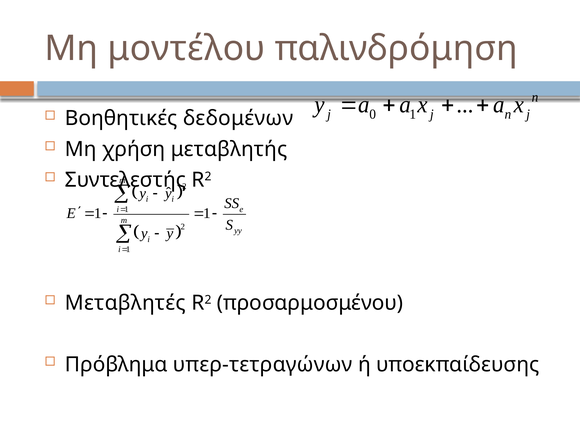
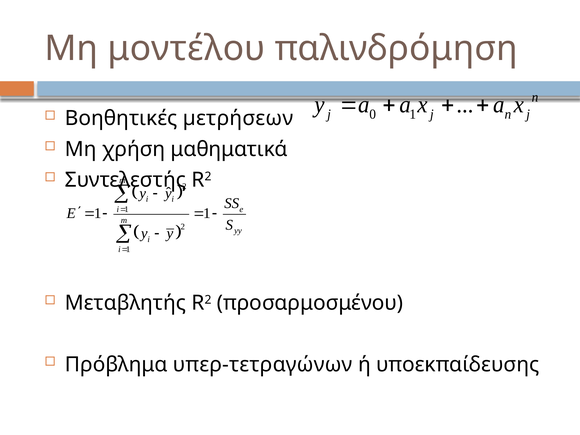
δεδομένων: δεδομένων -> µετρήσεων
μεταβλητής: μεταβλητής -> μαθηματικά
Μεταβλητές: Μεταβλητές -> Μεταβλητής
